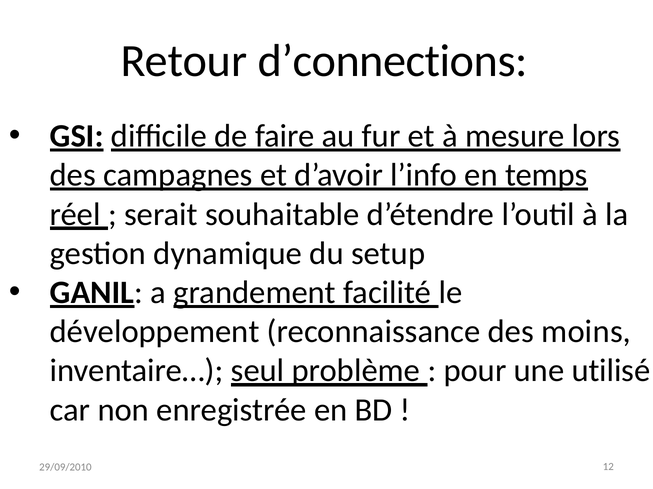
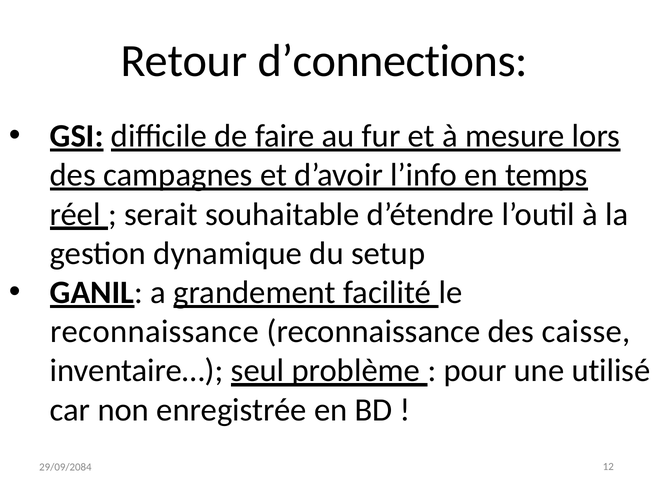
développement at (155, 332): développement -> reconnaissance
moins: moins -> caisse
29/09/2010: 29/09/2010 -> 29/09/2084
